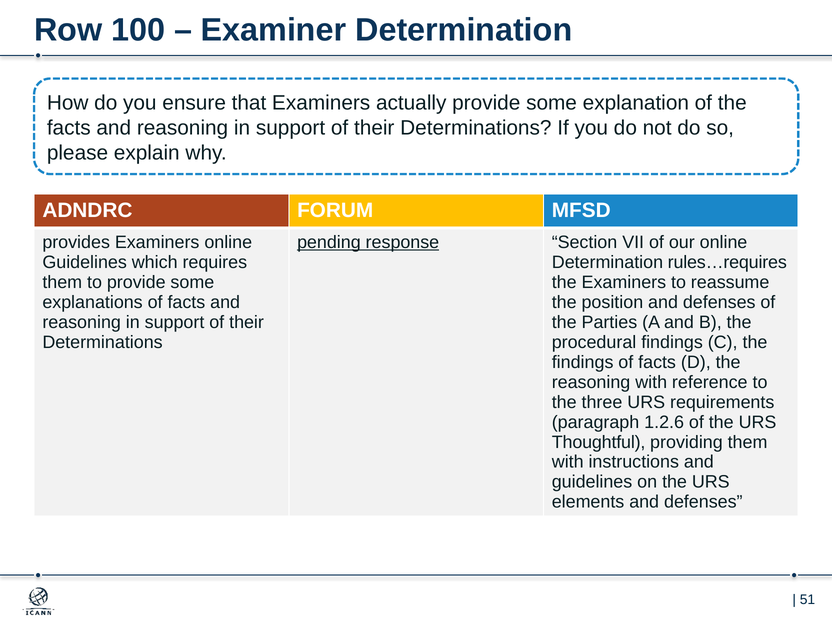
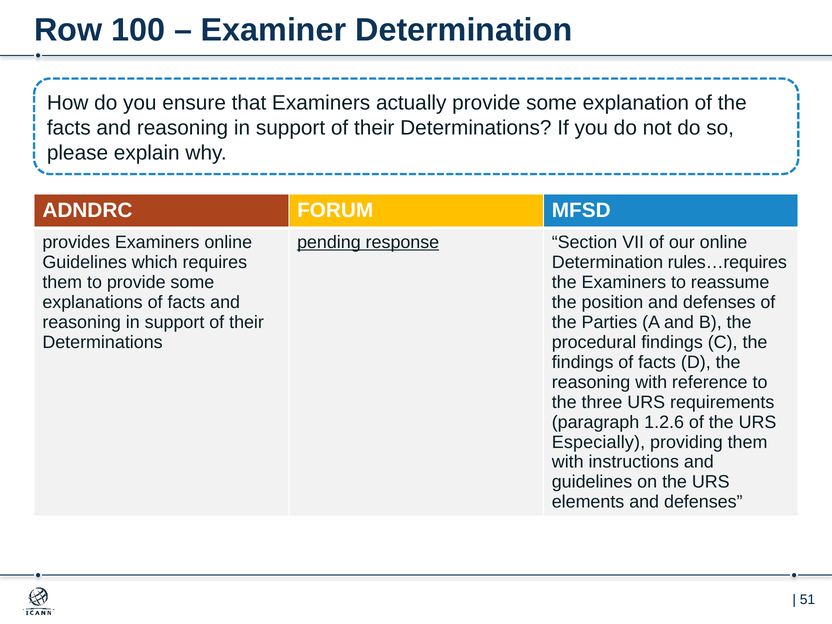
Thoughtful: Thoughtful -> Especially
